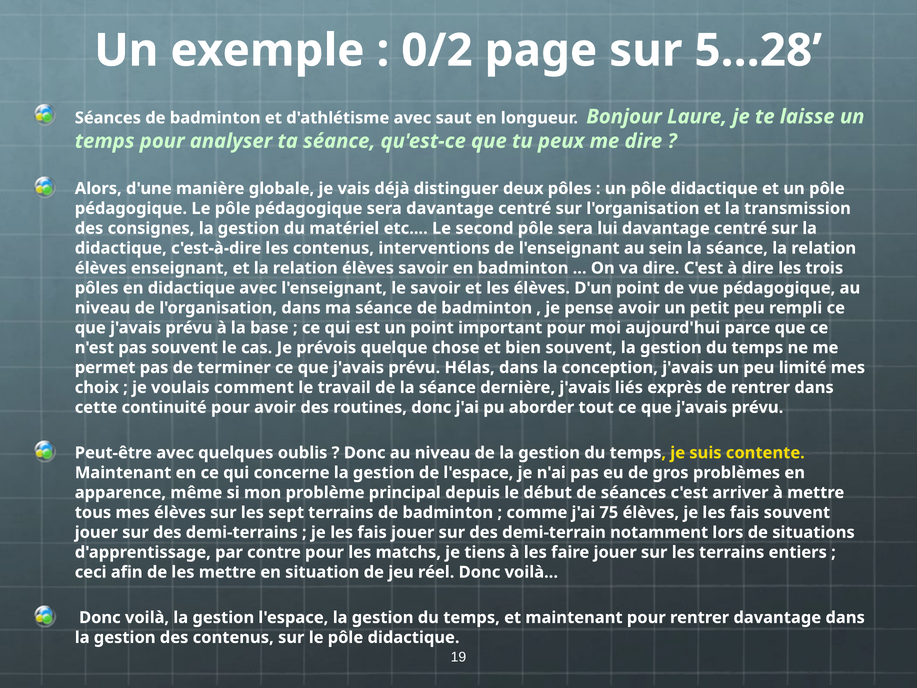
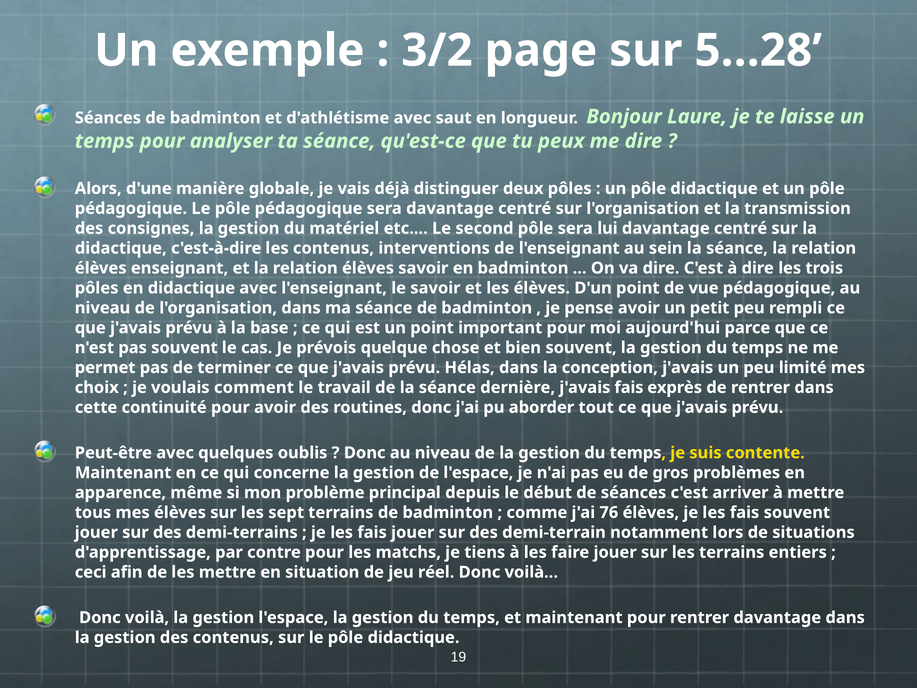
0/2: 0/2 -> 3/2
j'avais liés: liés -> fais
75: 75 -> 76
